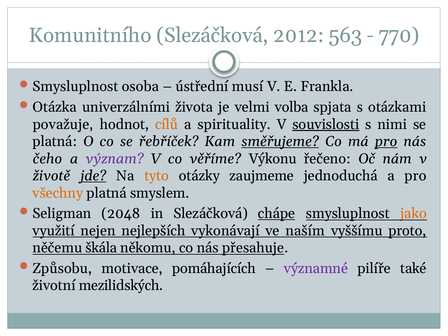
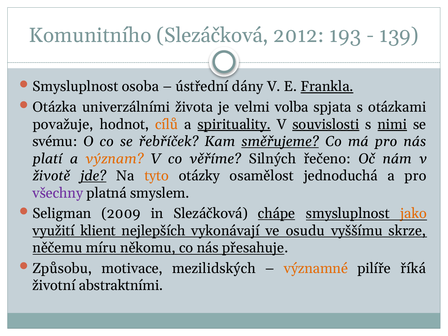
563: 563 -> 193
770: 770 -> 139
musí: musí -> dány
Frankla underline: none -> present
spirituality underline: none -> present
nimi underline: none -> present
platná at (55, 141): platná -> svému
pro at (386, 141) underline: present -> none
čeho: čeho -> platí
význam colour: purple -> orange
Výkonu: Výkonu -> Silných
zaujmeme: zaujmeme -> osamělost
všechny colour: orange -> purple
2048: 2048 -> 2009
nejen: nejen -> klient
naším: naším -> osudu
proto: proto -> skrze
škála: škála -> míru
pomáhajících: pomáhajících -> mezilidských
významné colour: purple -> orange
také: také -> říká
mezilidských: mezilidských -> abstraktními
